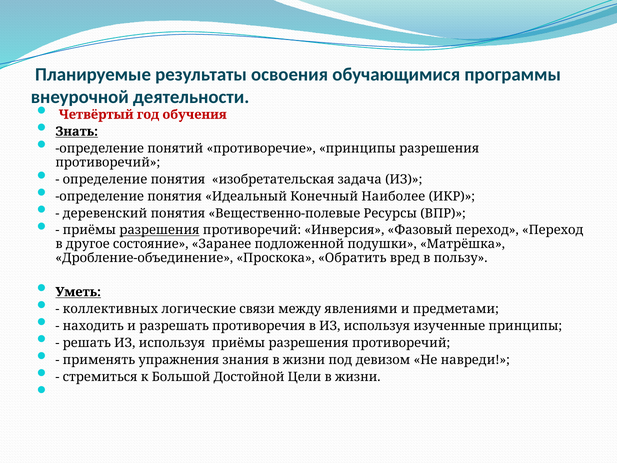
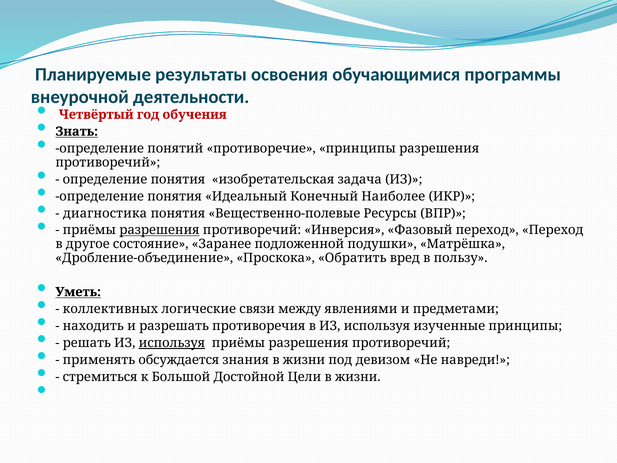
деревенский: деревенский -> диагностика
используя at (172, 343) underline: none -> present
упражнения: упражнения -> обсуждается
